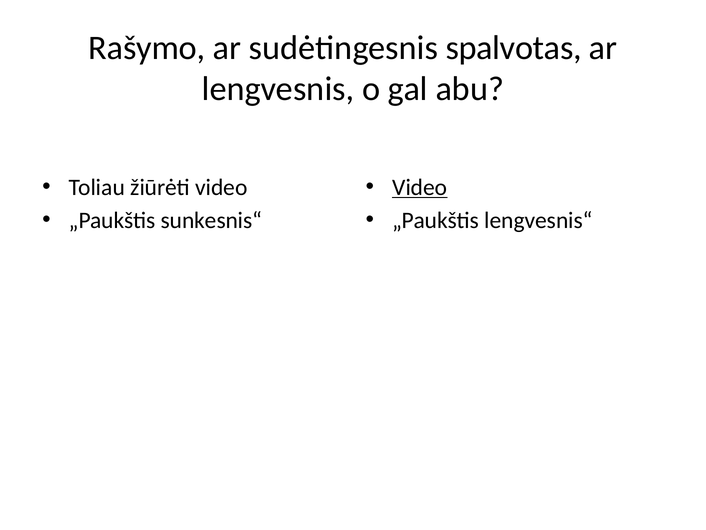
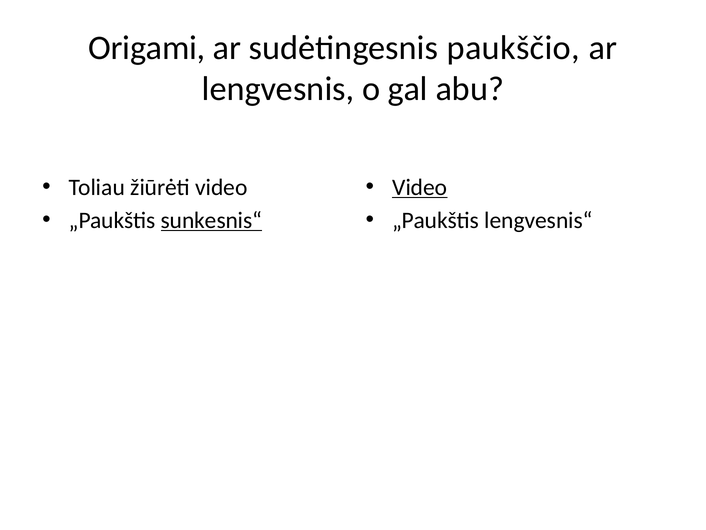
Rašymo: Rašymo -> Origami
spalvotas: spalvotas -> paukščio
sunkesnis“ underline: none -> present
